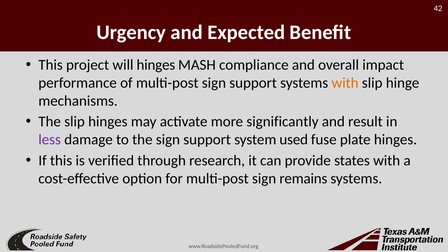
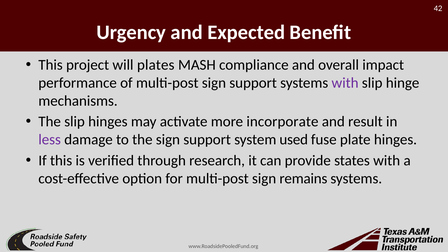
will hinges: hinges -> plates
with at (345, 83) colour: orange -> purple
significantly: significantly -> incorporate
